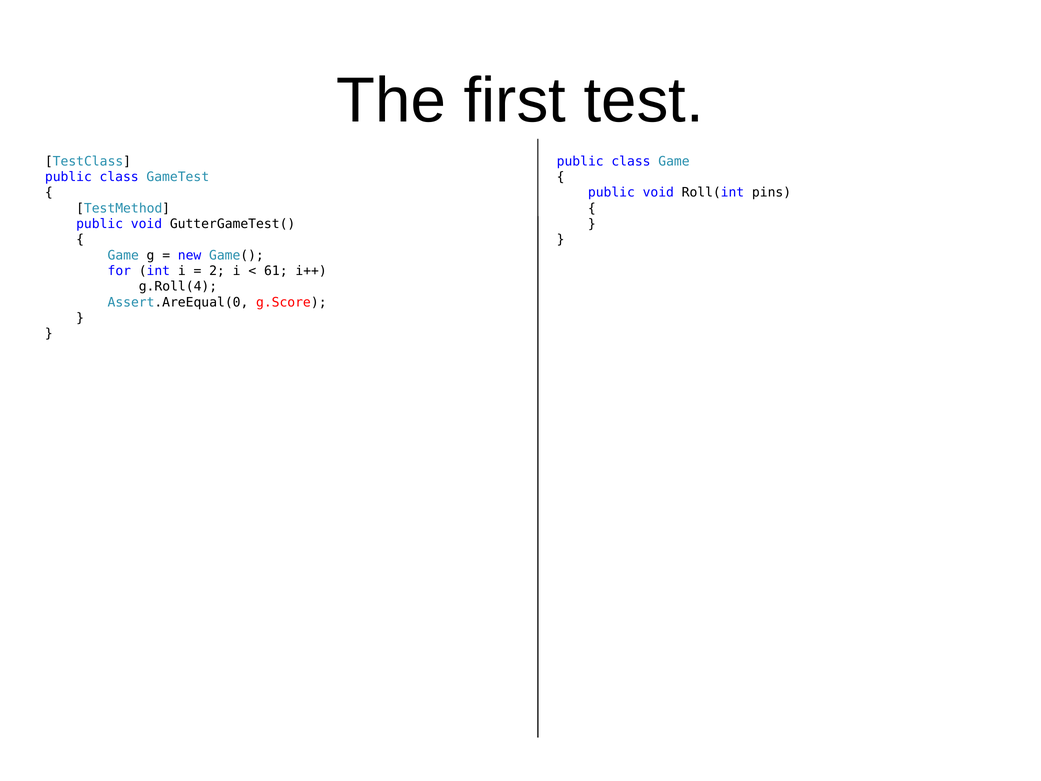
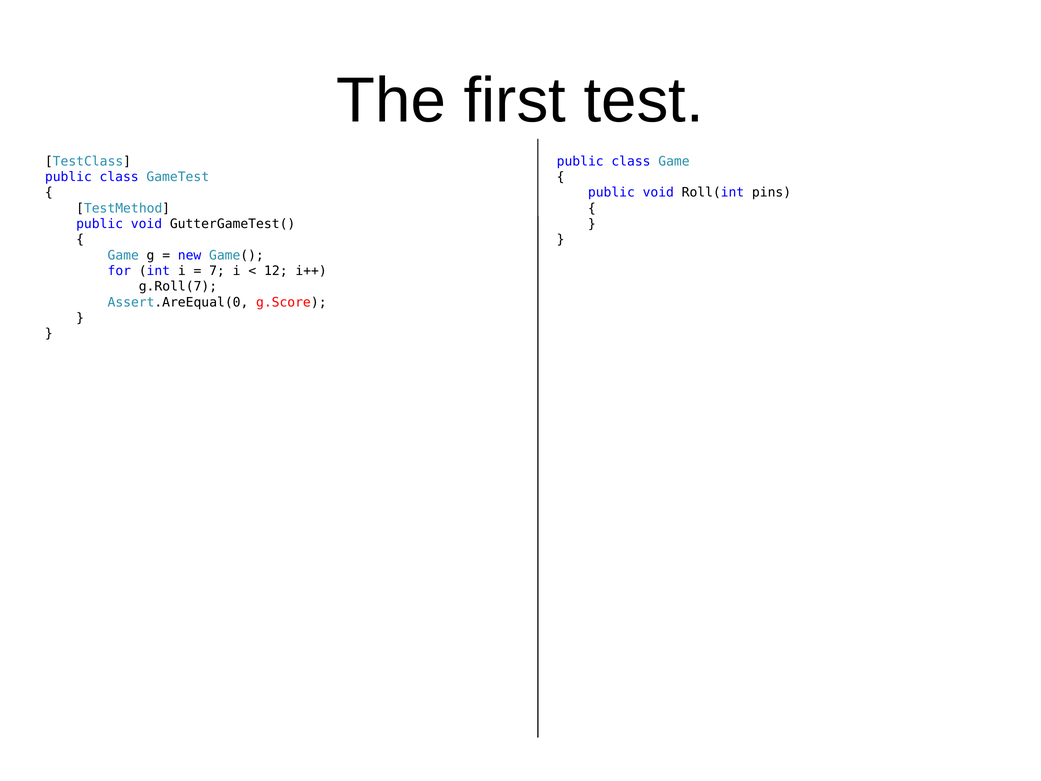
2: 2 -> 7
61: 61 -> 12
g.Roll(4: g.Roll(4 -> g.Roll(7
